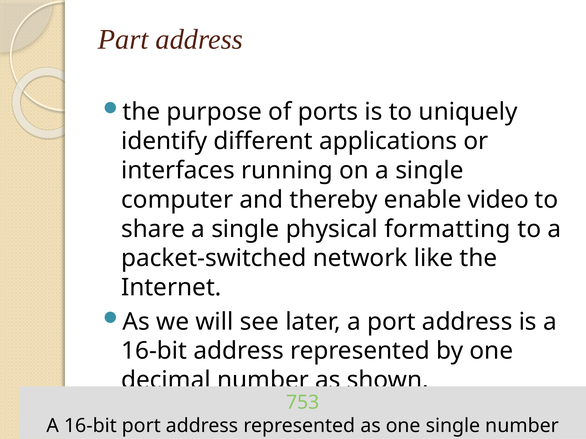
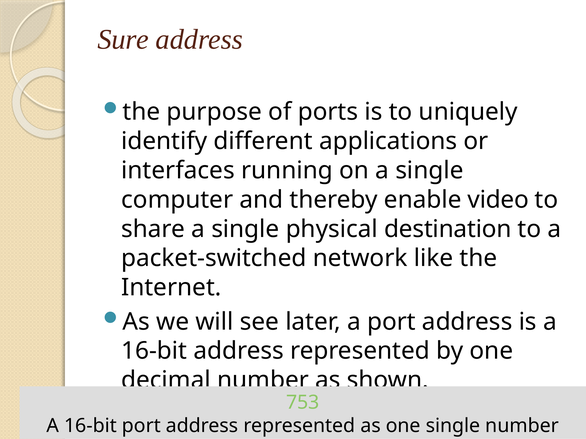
Part: Part -> Sure
formatting: formatting -> destination
